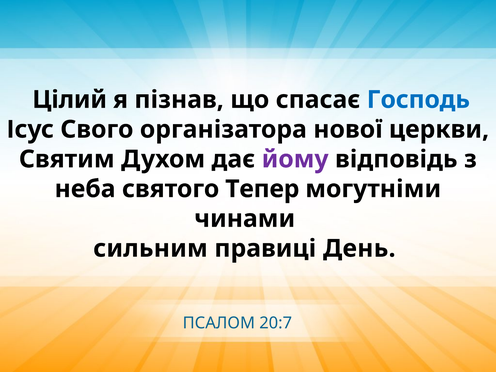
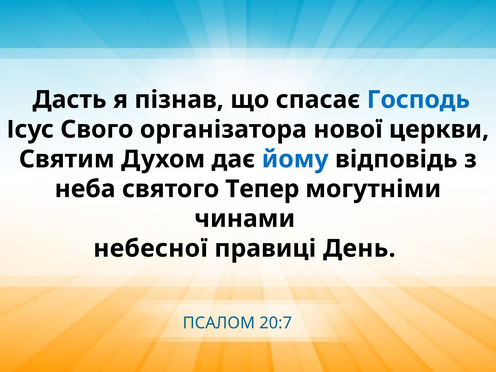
Цілий: Цілий -> Дасть
йому colour: purple -> blue
сильним: сильним -> небесної
